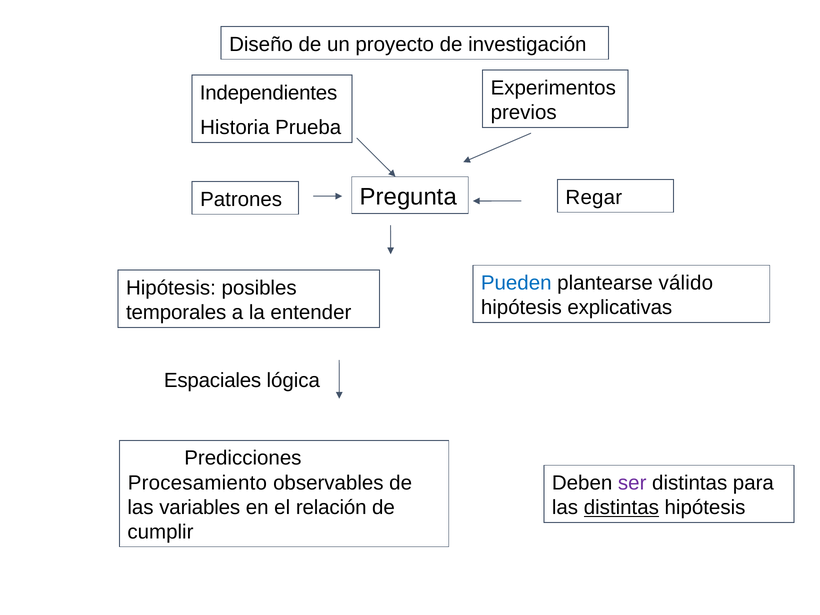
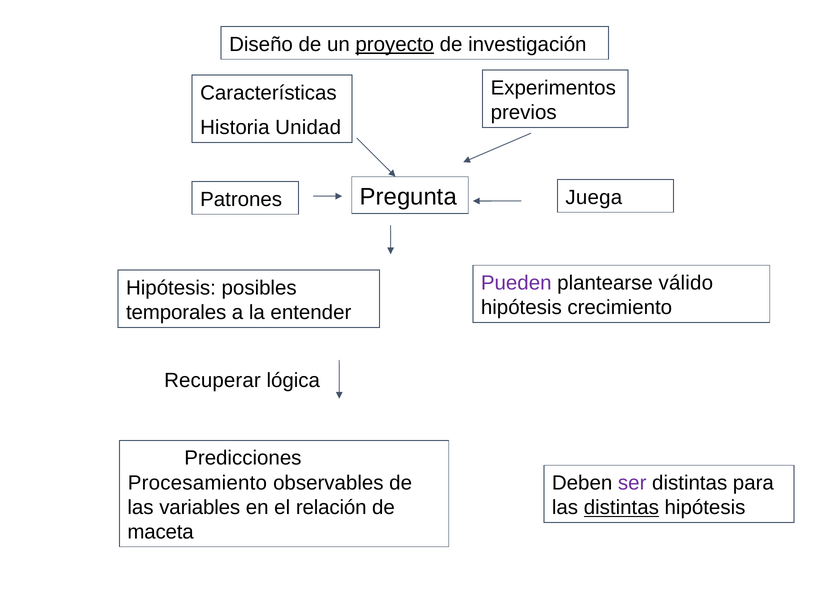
proyecto underline: none -> present
Independientes: Independientes -> Características
Prueba: Prueba -> Unidad
Regar: Regar -> Juega
Pueden colour: blue -> purple
explicativas: explicativas -> crecimiento
Espaciales: Espaciales -> Recuperar
cumplir: cumplir -> maceta
